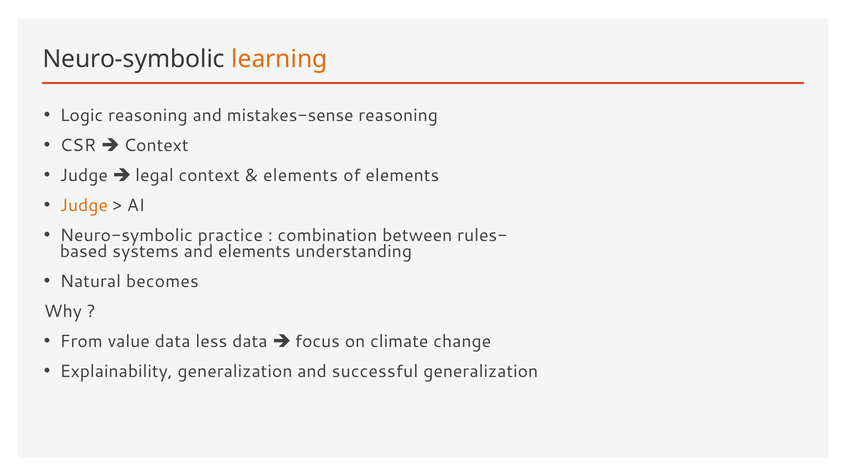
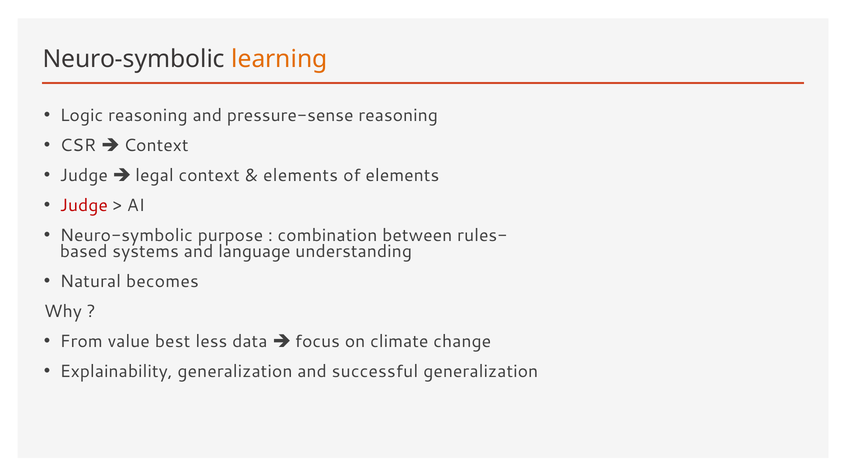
mistakes-sense: mistakes-sense -> pressure-sense
Judge at (84, 205) colour: orange -> red
practice: practice -> purpose
and elements: elements -> language
value data: data -> best
